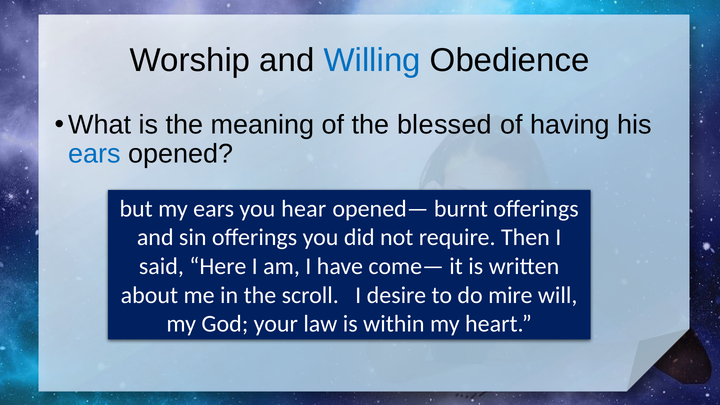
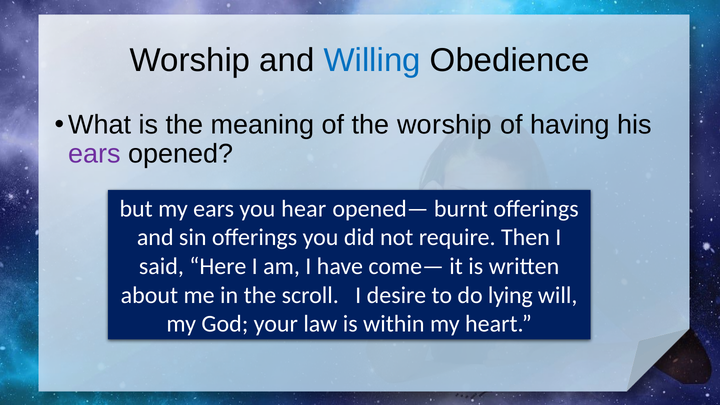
the blessed: blessed -> worship
ears at (95, 154) colour: blue -> purple
mire: mire -> lying
